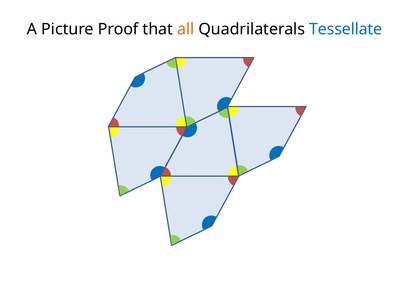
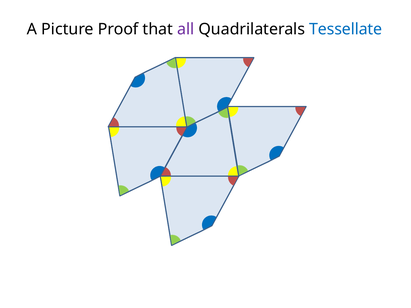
all colour: orange -> purple
